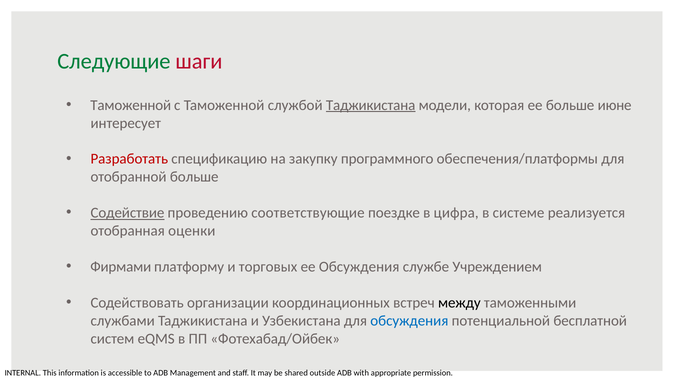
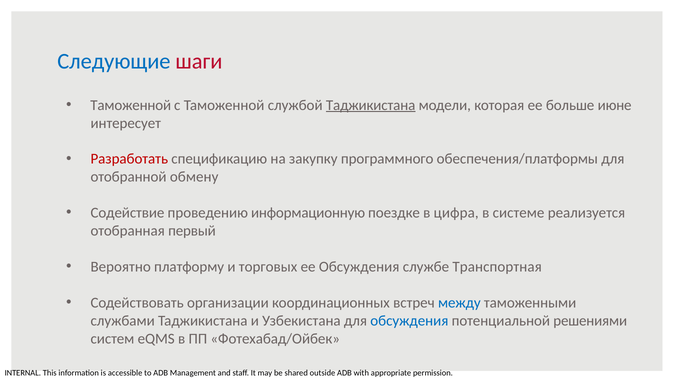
Следующие colour: green -> blue
отобранной больше: больше -> обмену
Содействие underline: present -> none
соответствующие: соответствующие -> информационную
оценки: оценки -> первый
Фирмами: Фирмами -> Вероятно
Учреждением: Учреждением -> Транспортная
между colour: black -> blue
бесплатной: бесплатной -> решениями
